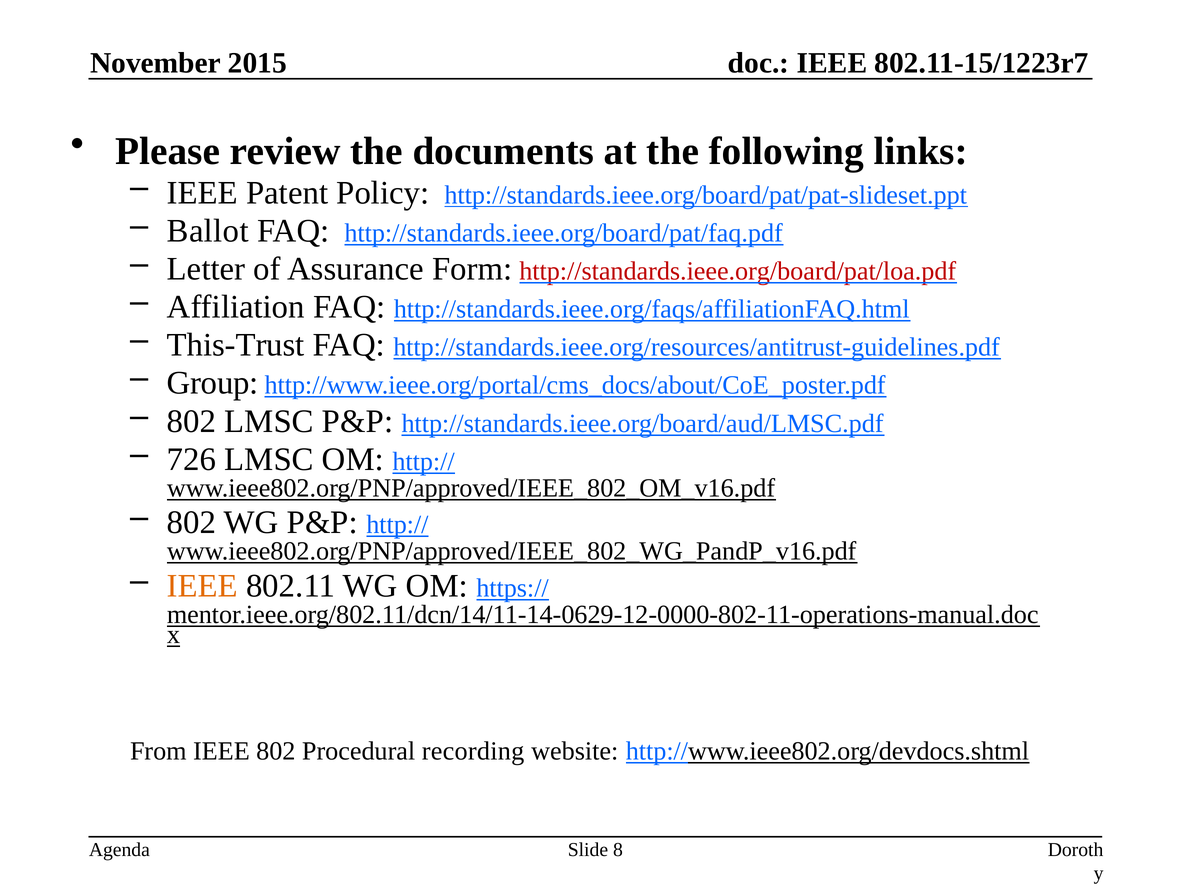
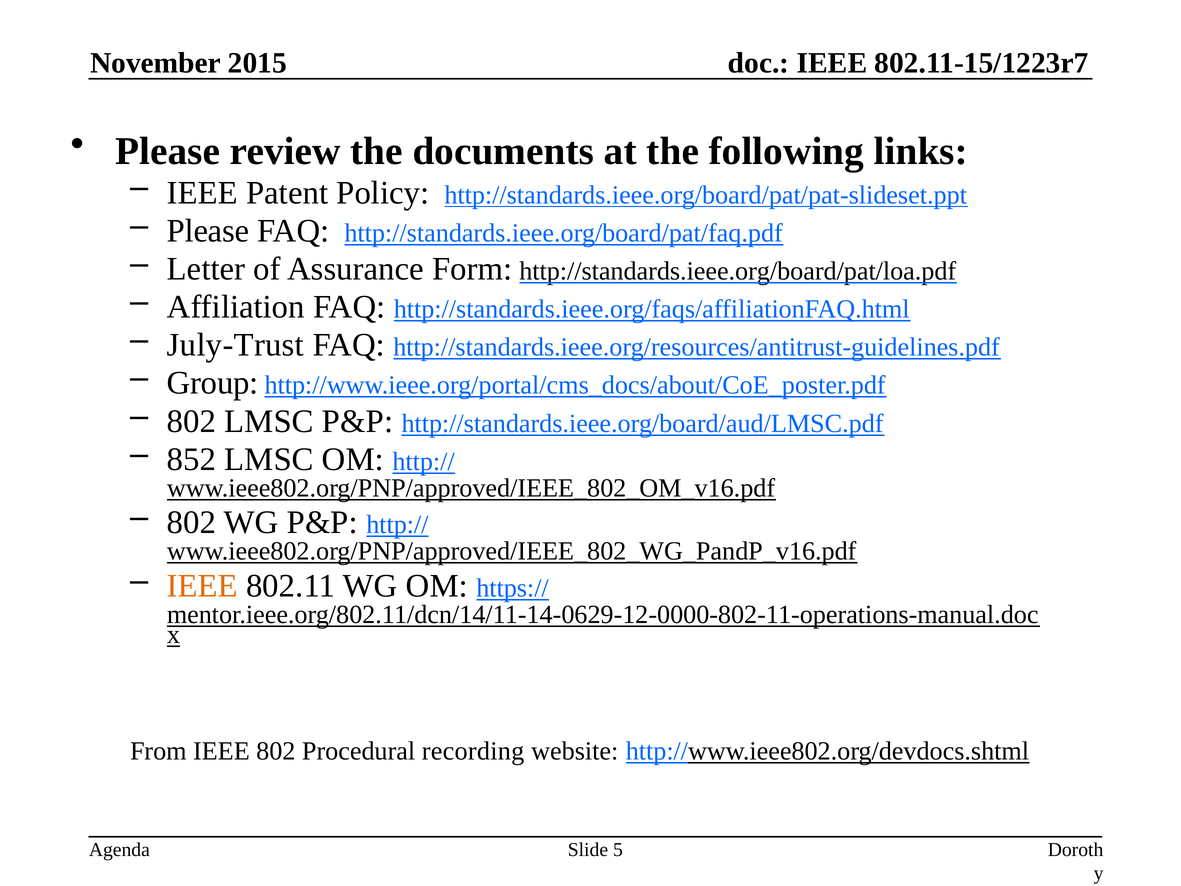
Ballot at (208, 231): Ballot -> Please
http://standards.ieee.org/board/pat/loa.pdf colour: red -> black
This-Trust: This-Trust -> July-Trust
726: 726 -> 852
8: 8 -> 5
